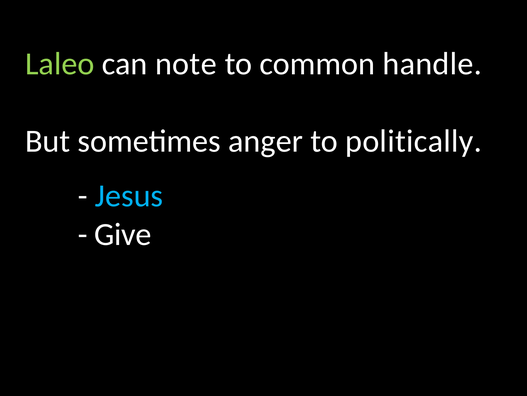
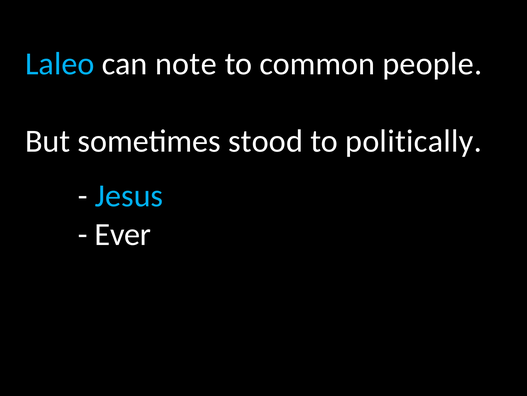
Laleo colour: light green -> light blue
handle: handle -> people
anger: anger -> stood
Give: Give -> Ever
